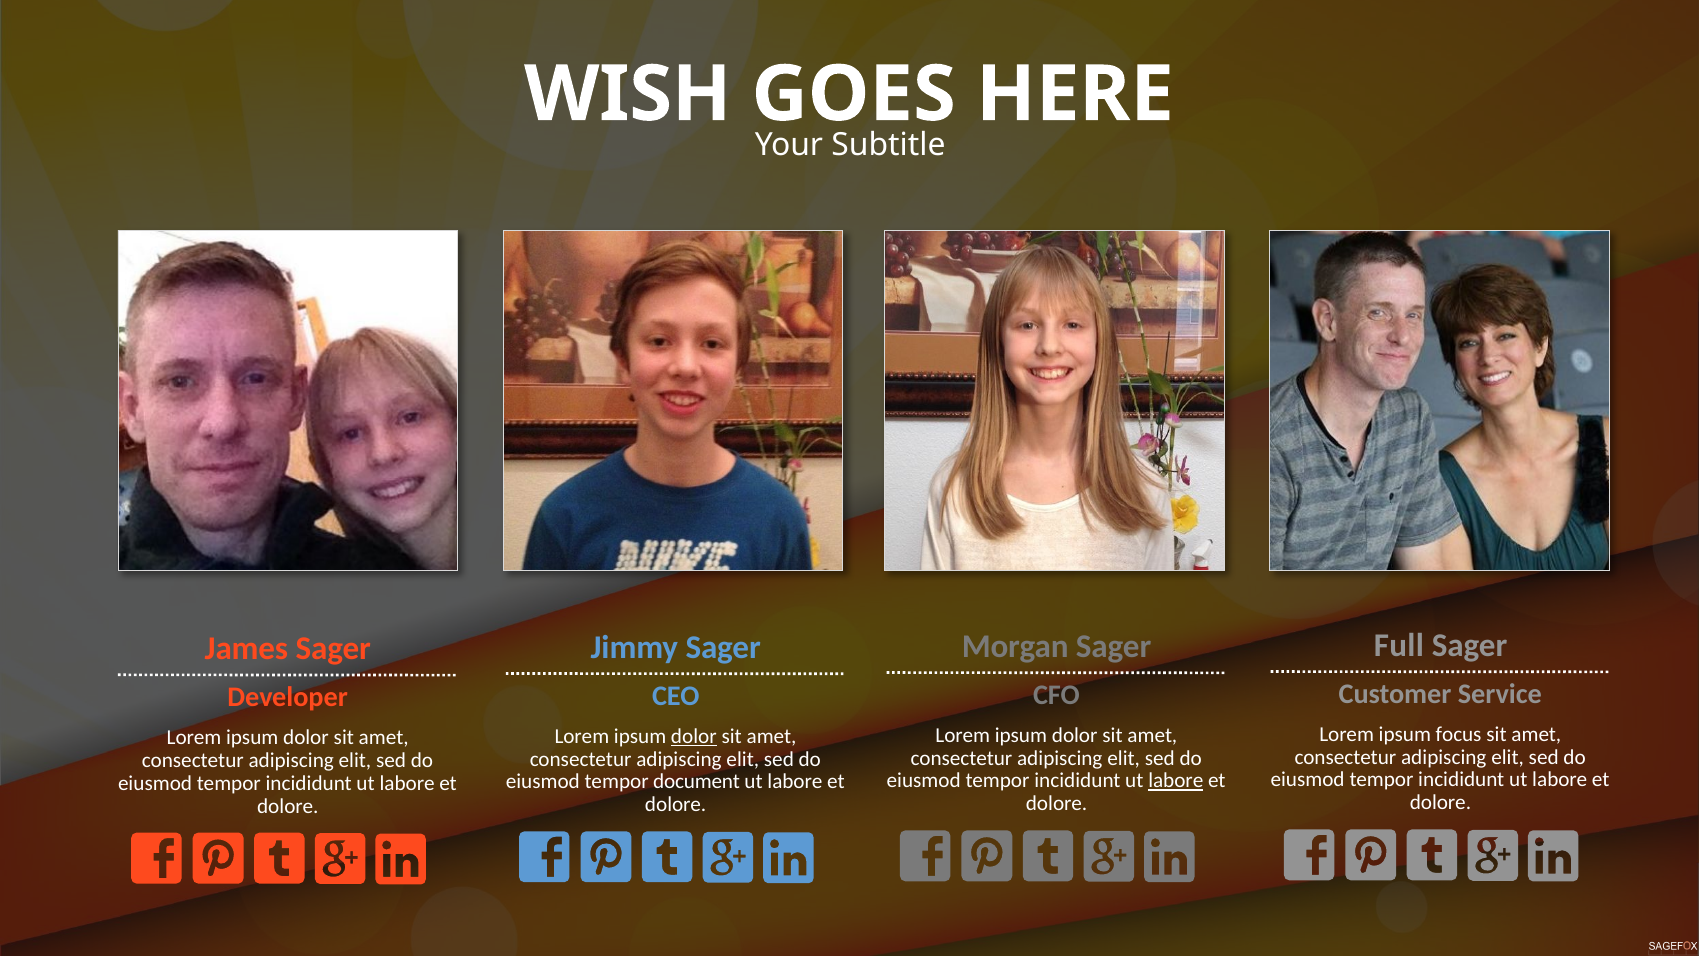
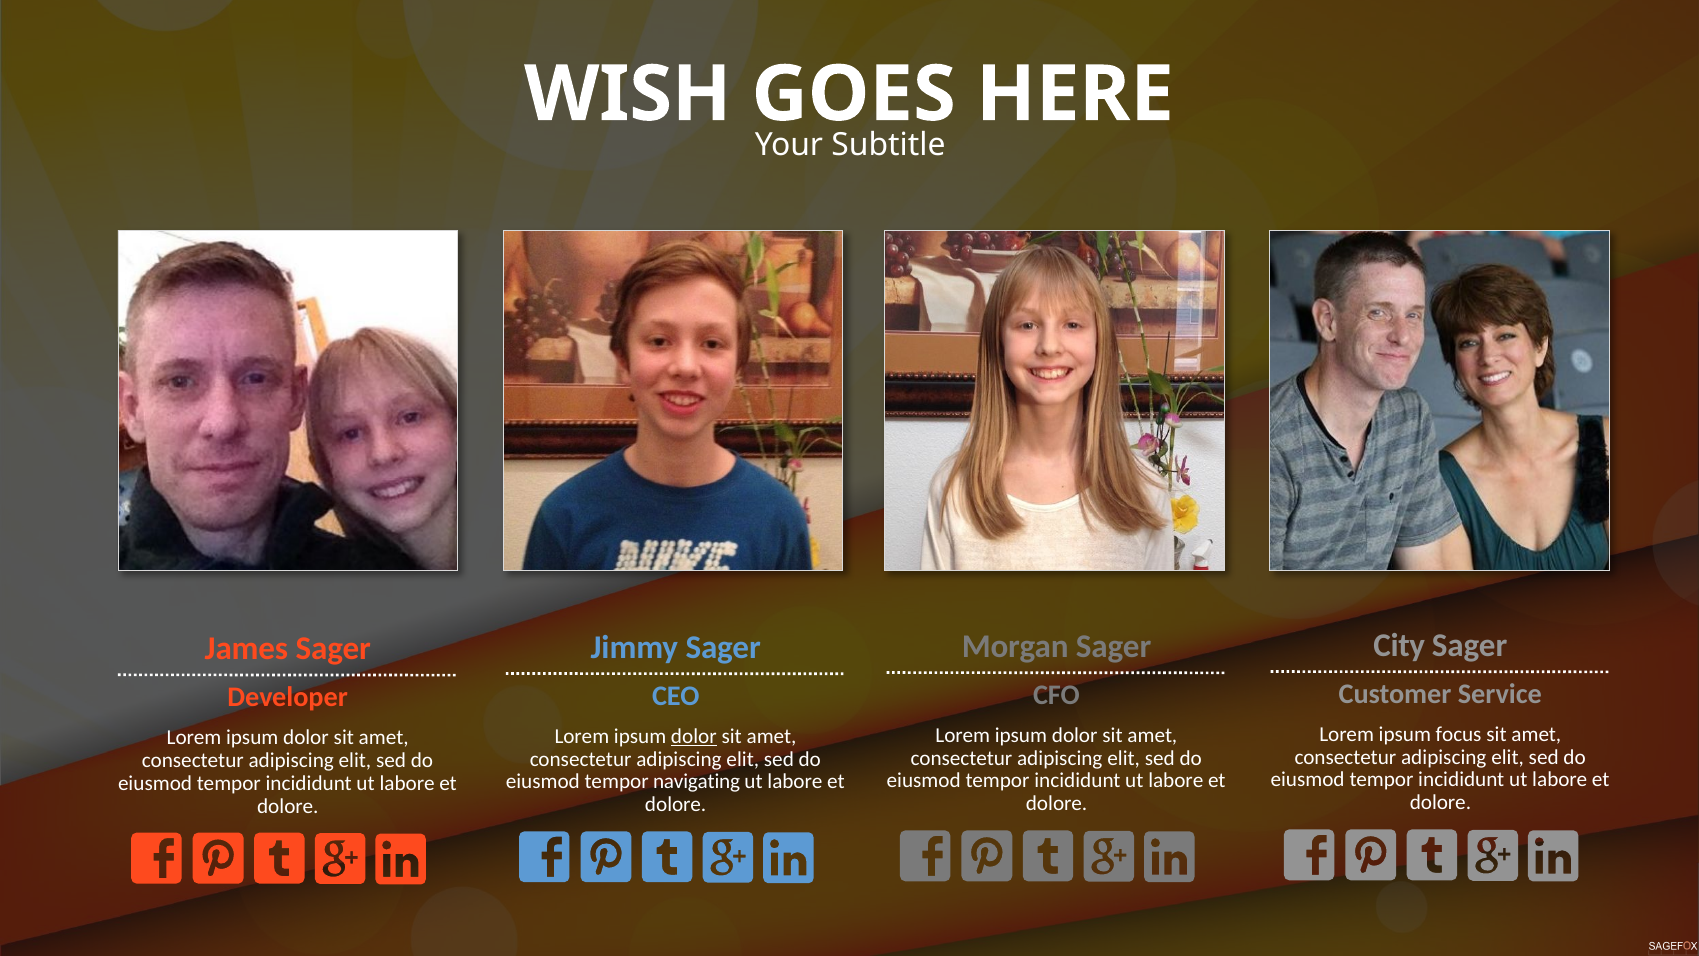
Full: Full -> City
labore at (1176, 781) underline: present -> none
document: document -> navigating
